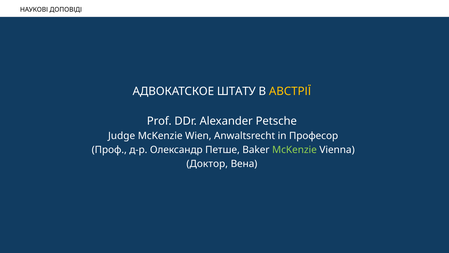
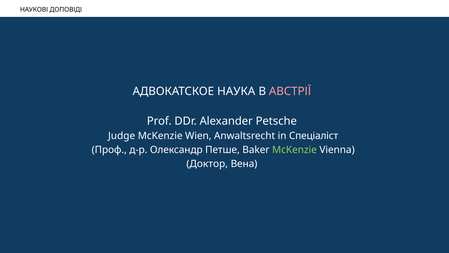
ШТАТУ: ШТАТУ -> НАУКА
АВСТРІЇ colour: yellow -> pink
Професор: Професор -> Спеціаліст
